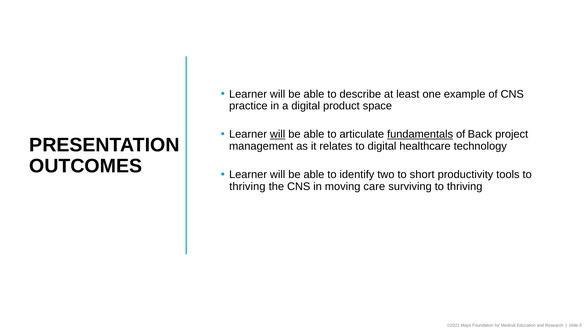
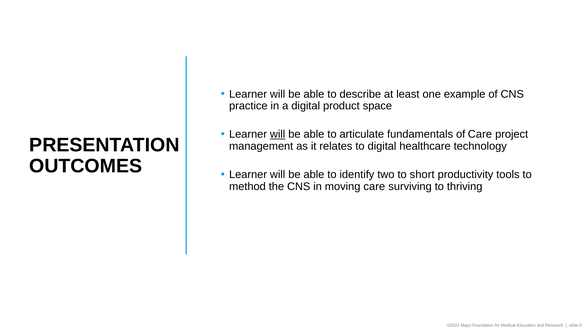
fundamentals underline: present -> none
of Back: Back -> Care
thriving at (247, 186): thriving -> method
